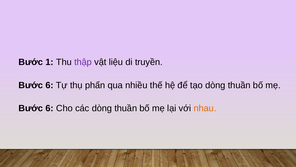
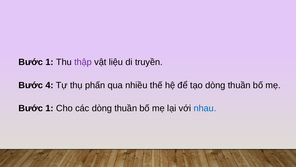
6 at (50, 85): 6 -> 4
6 at (50, 108): 6 -> 1
nhau colour: orange -> blue
